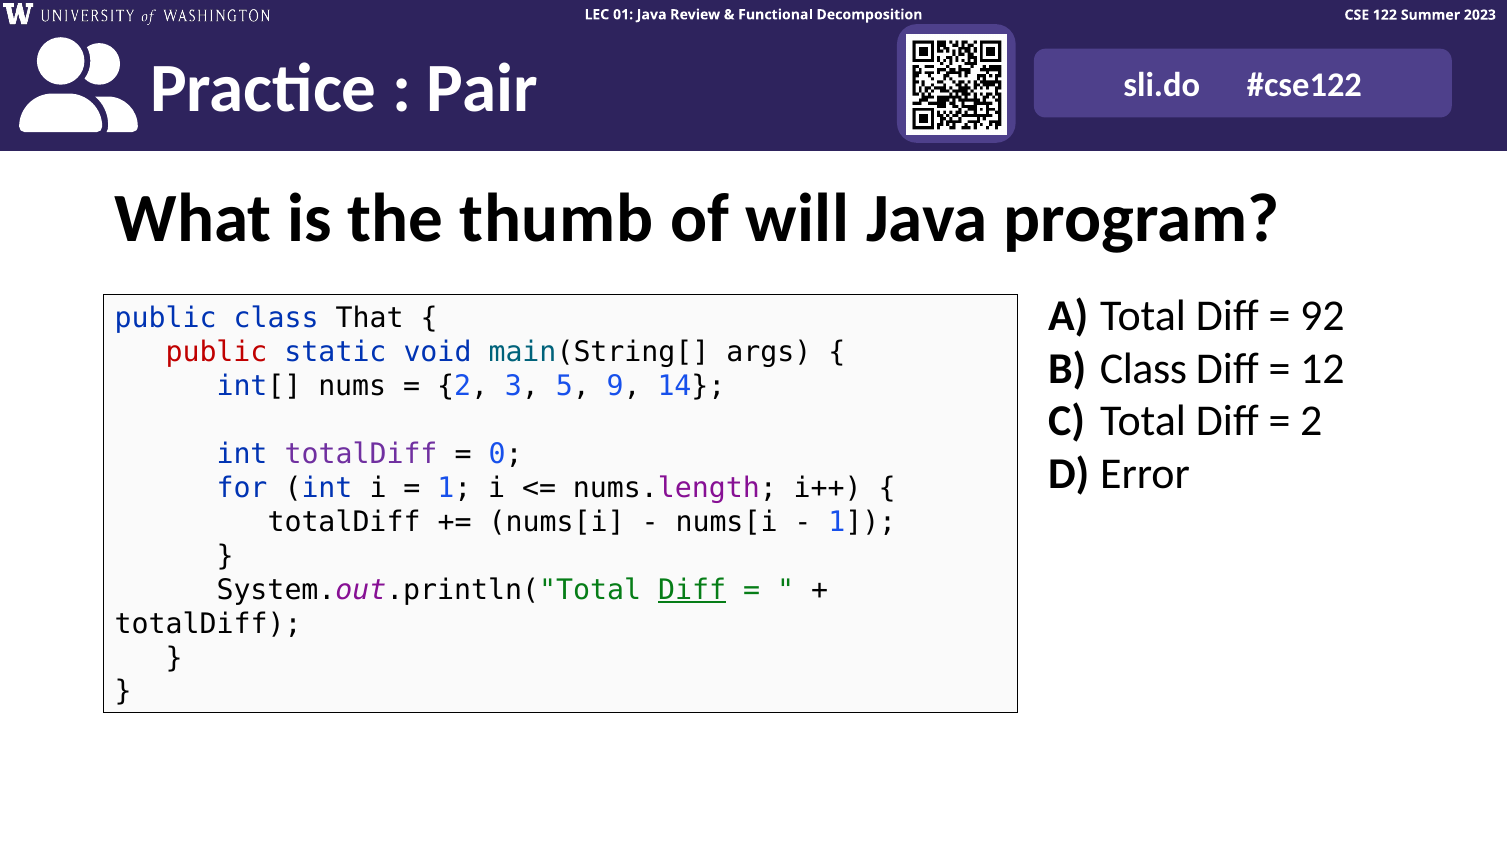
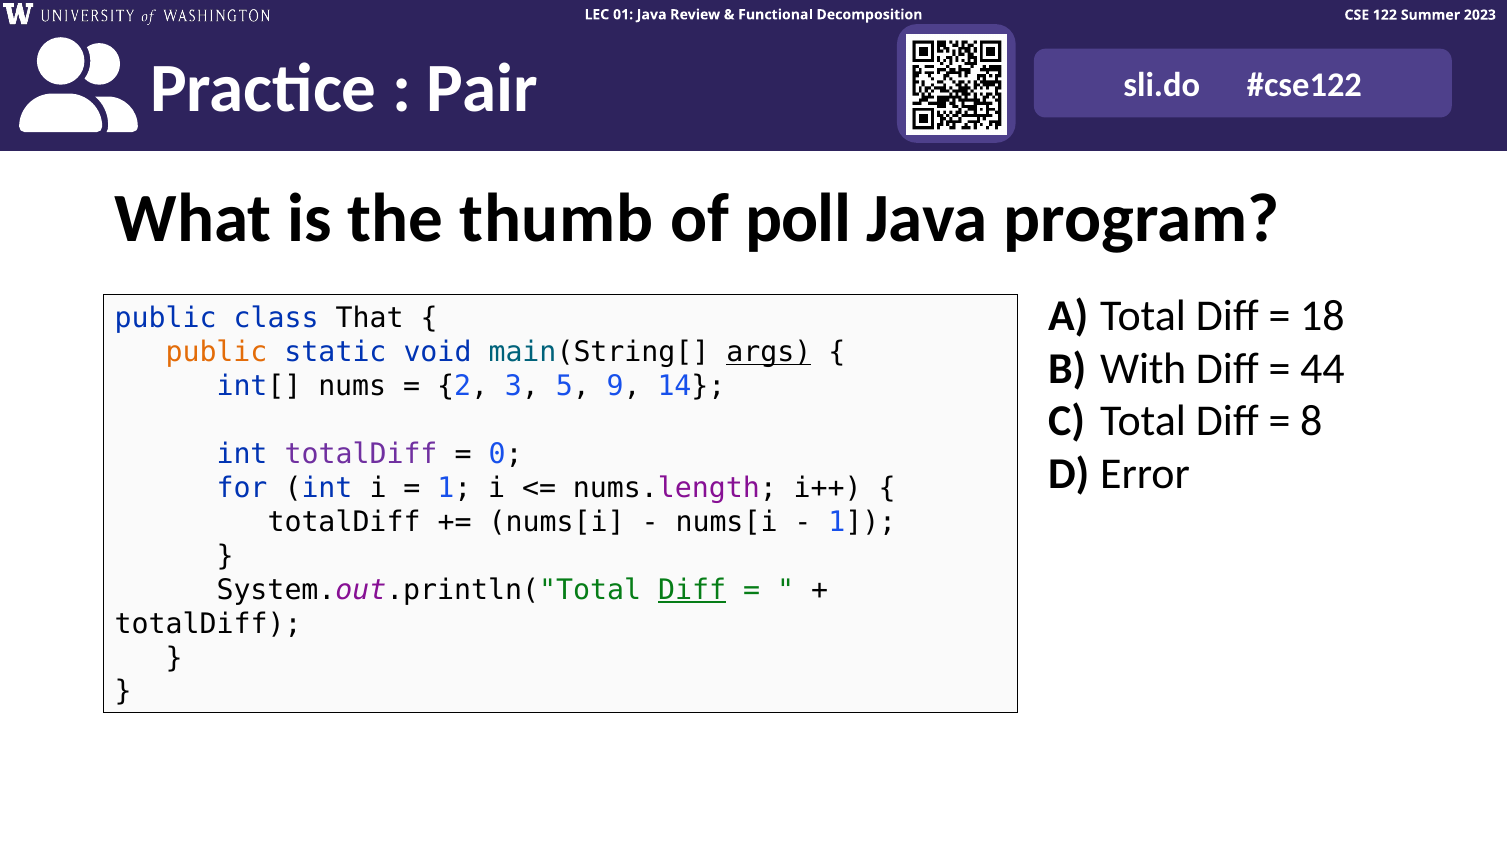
will: will -> poll
92: 92 -> 18
public at (217, 352) colour: red -> orange
args underline: none -> present
Class at (1143, 368): Class -> With
12: 12 -> 44
2 at (1311, 421): 2 -> 8
